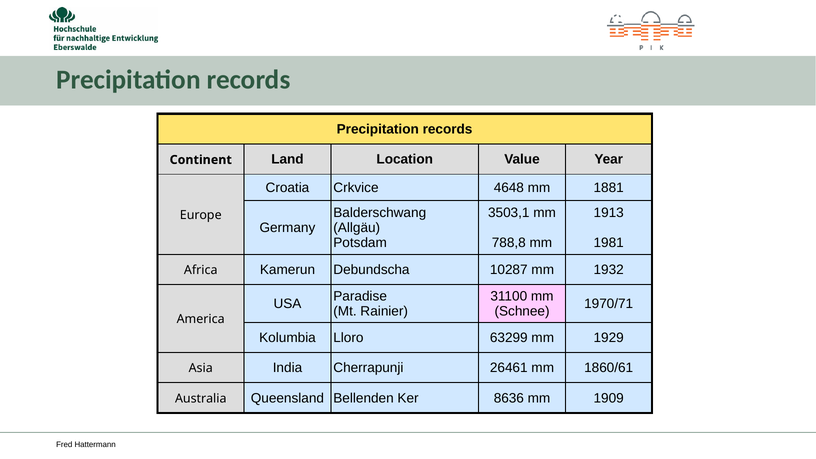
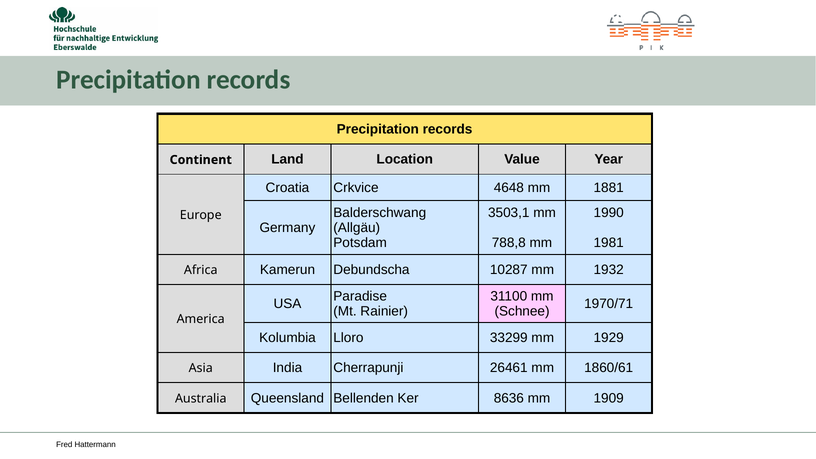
1913: 1913 -> 1990
63299: 63299 -> 33299
